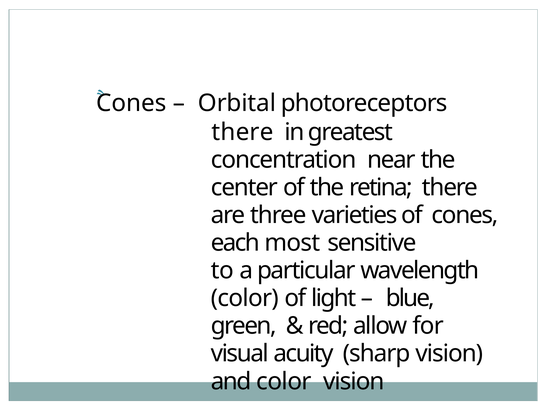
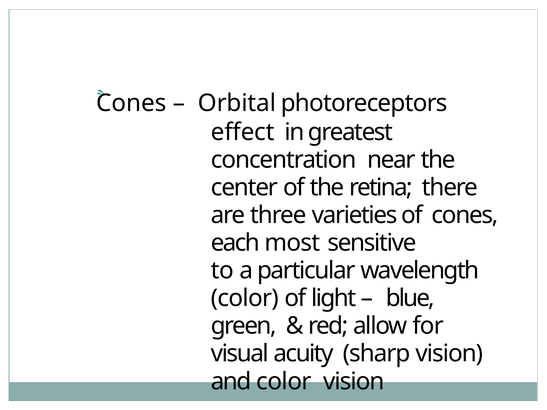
there at (243, 132): there -> effect
